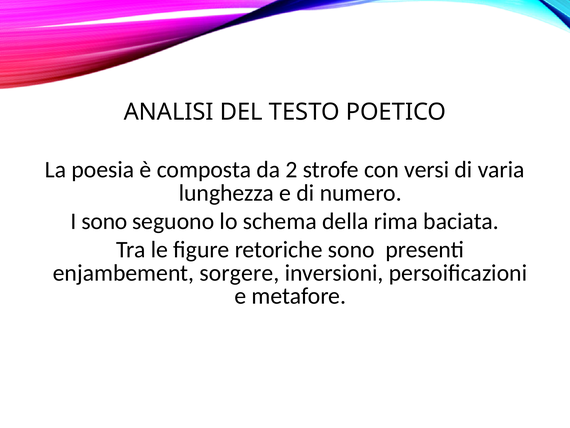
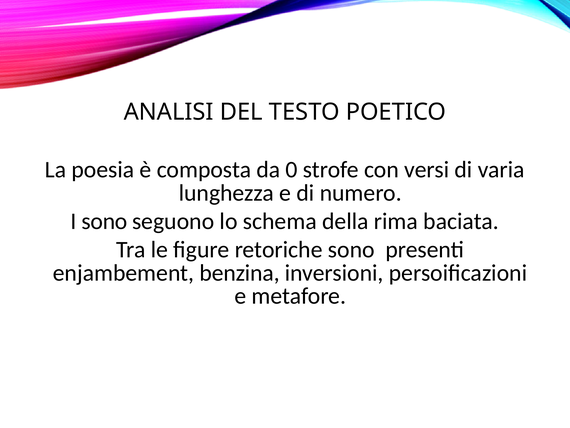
2: 2 -> 0
sorgere: sorgere -> benzina
